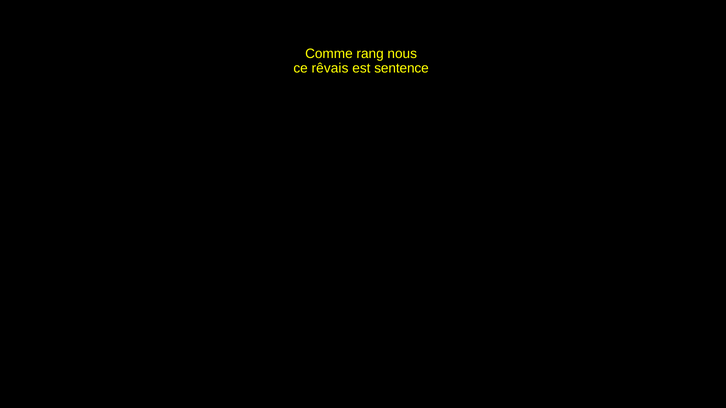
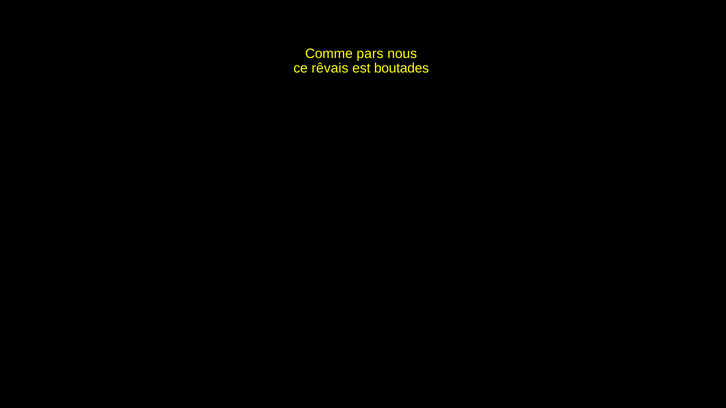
rang: rang -> pars
sentence: sentence -> boutades
